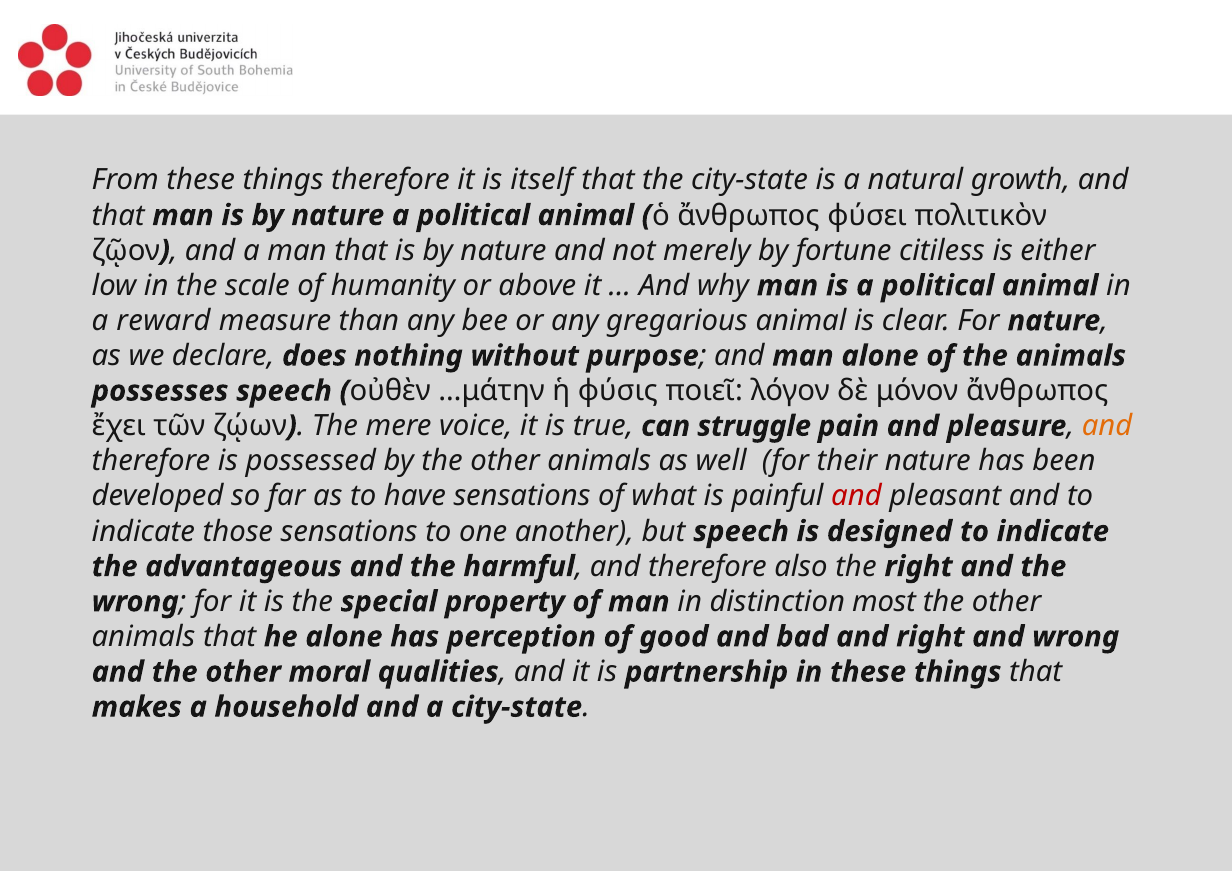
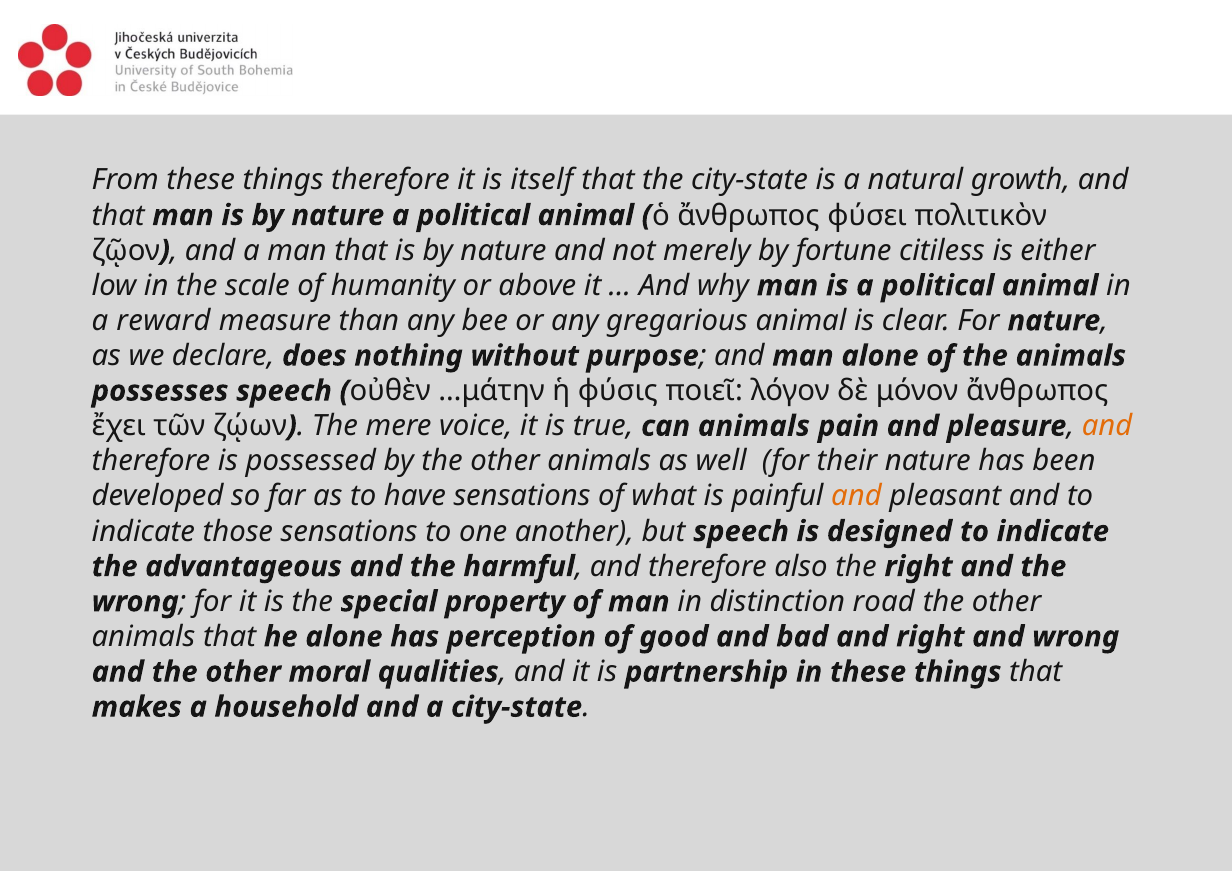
can struggle: struggle -> animals
and at (856, 496) colour: red -> orange
most: most -> road
